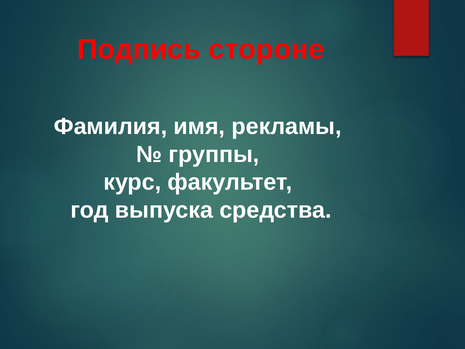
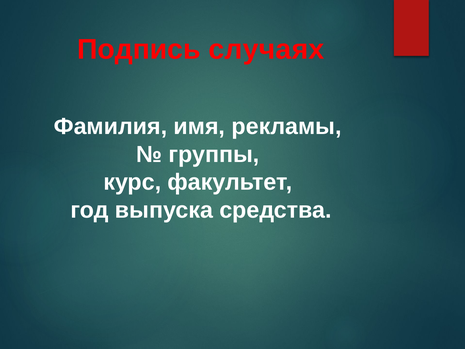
стороне: стороне -> случаях
